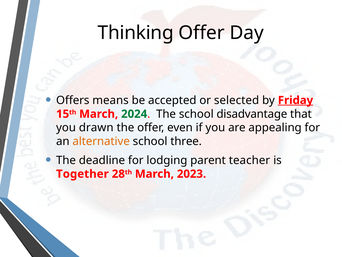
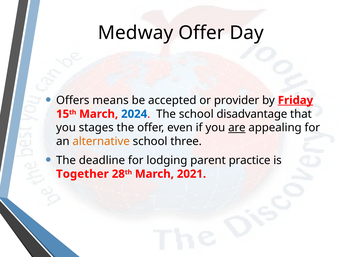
Thinking: Thinking -> Medway
selected: selected -> provider
2024 colour: green -> blue
drawn: drawn -> stages
are underline: none -> present
teacher: teacher -> practice
2023: 2023 -> 2021
